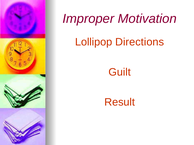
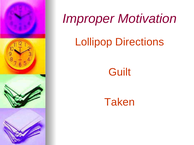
Result: Result -> Taken
